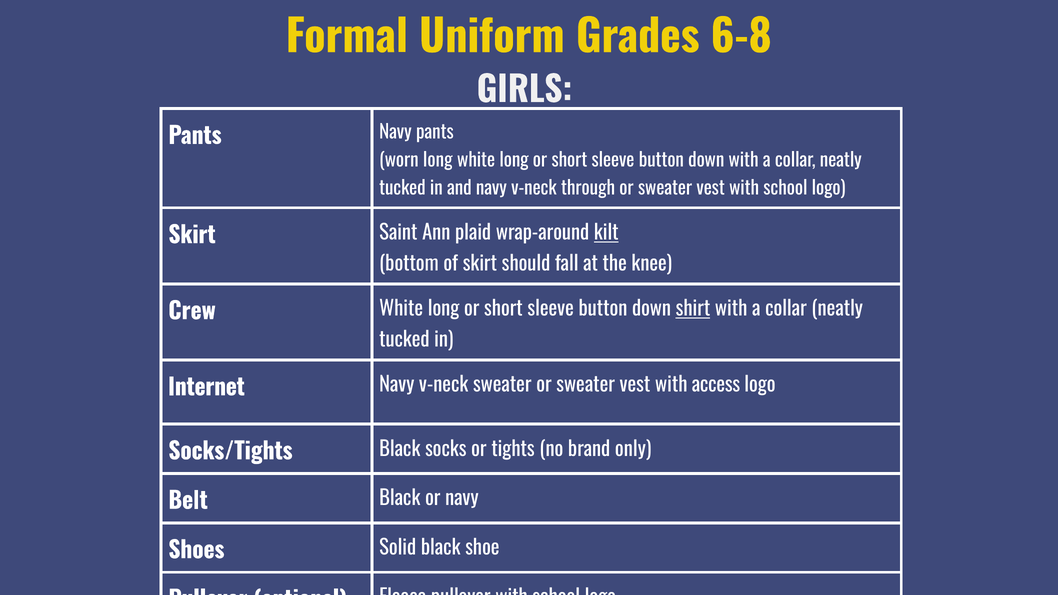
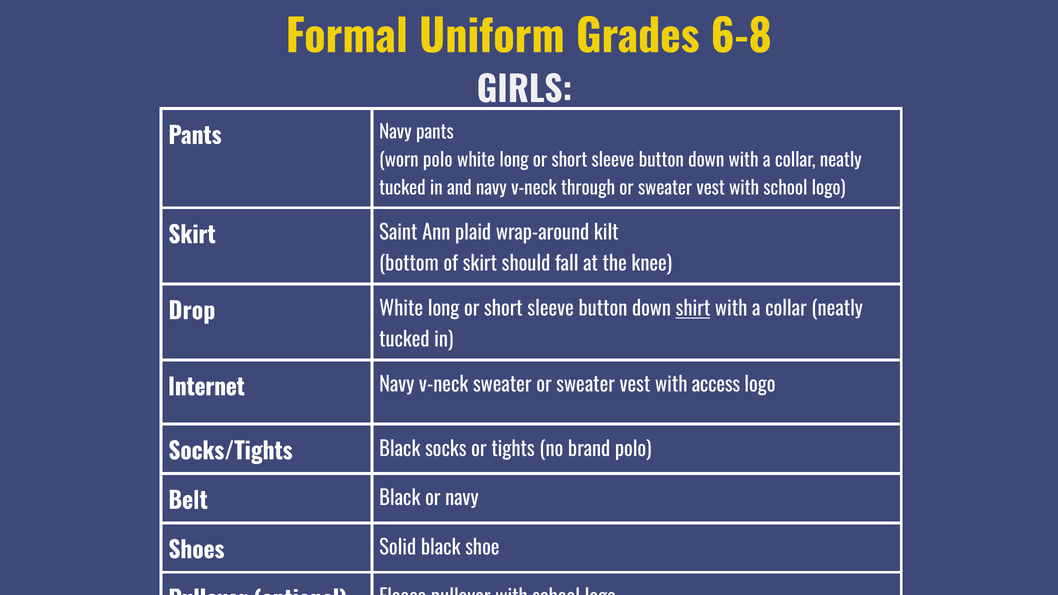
worn long: long -> polo
kilt underline: present -> none
Crew: Crew -> Drop
brand only: only -> polo
